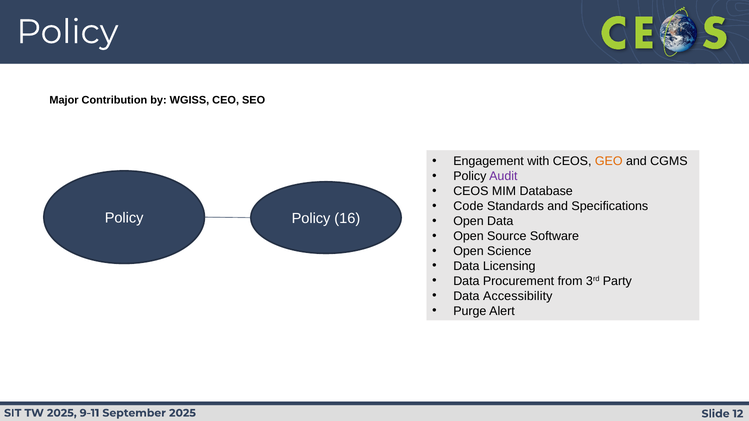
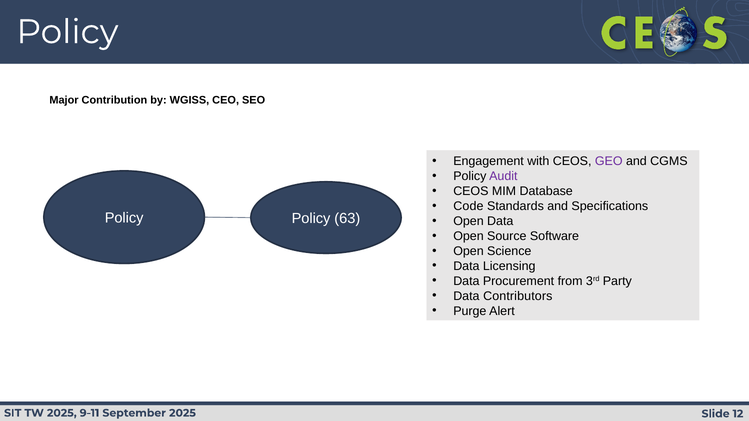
GEO colour: orange -> purple
16: 16 -> 63
Accessibility: Accessibility -> Contributors
